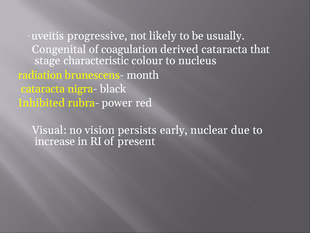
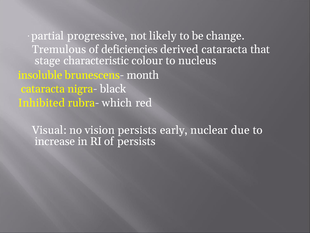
uveitis: uveitis -> partial
usually: usually -> change
Congenital: Congenital -> Tremulous
coagulation: coagulation -> deficiencies
radiation: radiation -> insoluble
power: power -> which
of present: present -> persists
